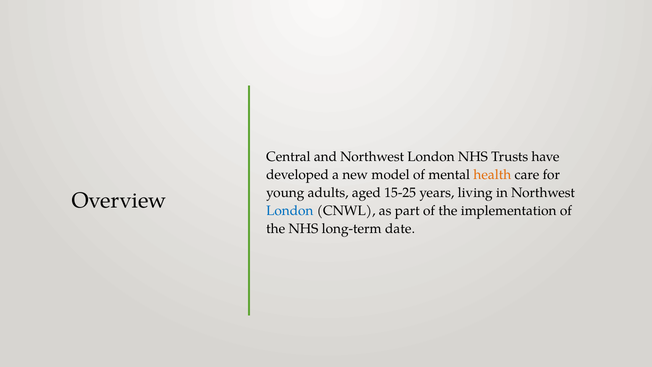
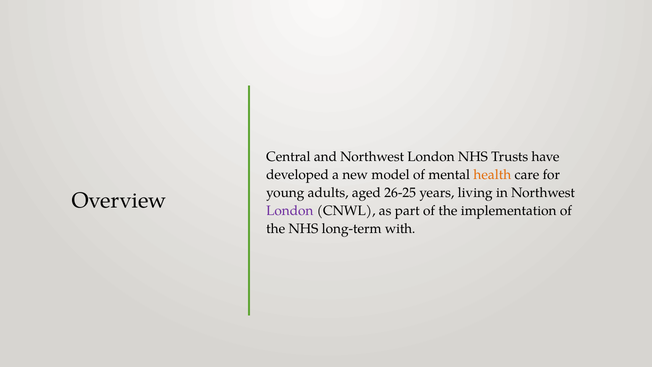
15-25: 15-25 -> 26-25
London at (290, 210) colour: blue -> purple
date: date -> with
